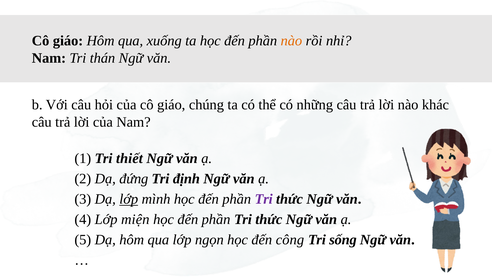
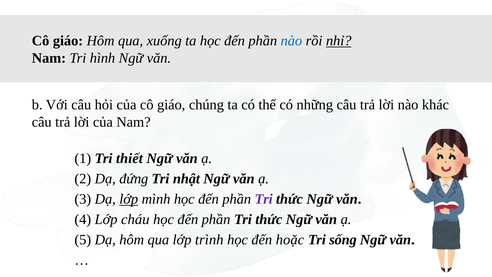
nào at (291, 41) colour: orange -> blue
nhỉ underline: none -> present
thán: thán -> hình
định: định -> nhật
miện: miện -> cháu
ngọn: ngọn -> trình
công: công -> hoặc
